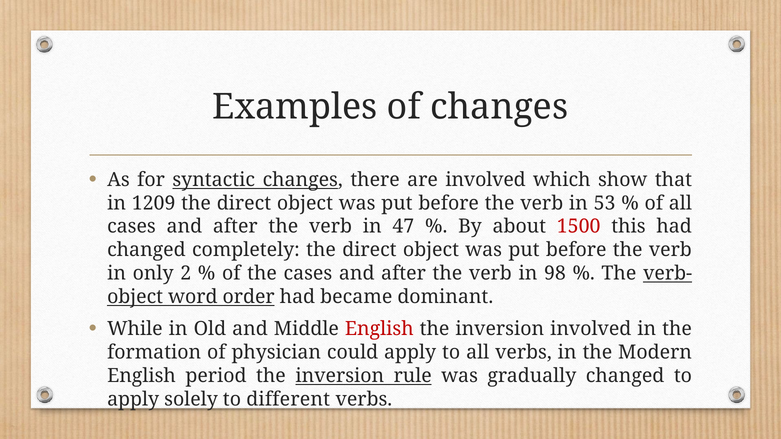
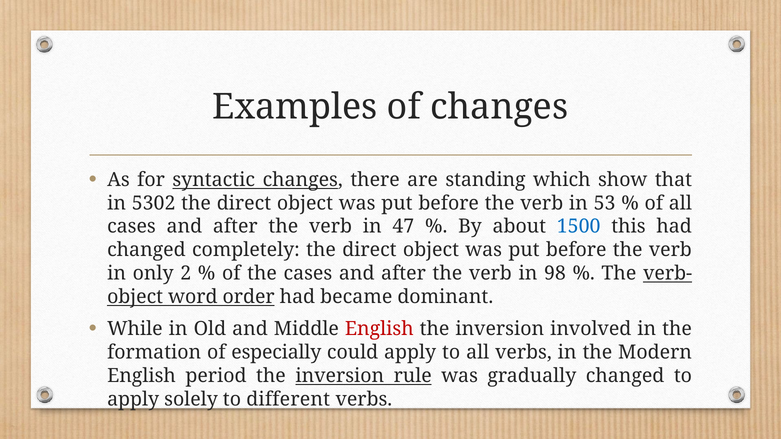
are involved: involved -> standing
1209: 1209 -> 5302
1500 colour: red -> blue
physician: physician -> especially
